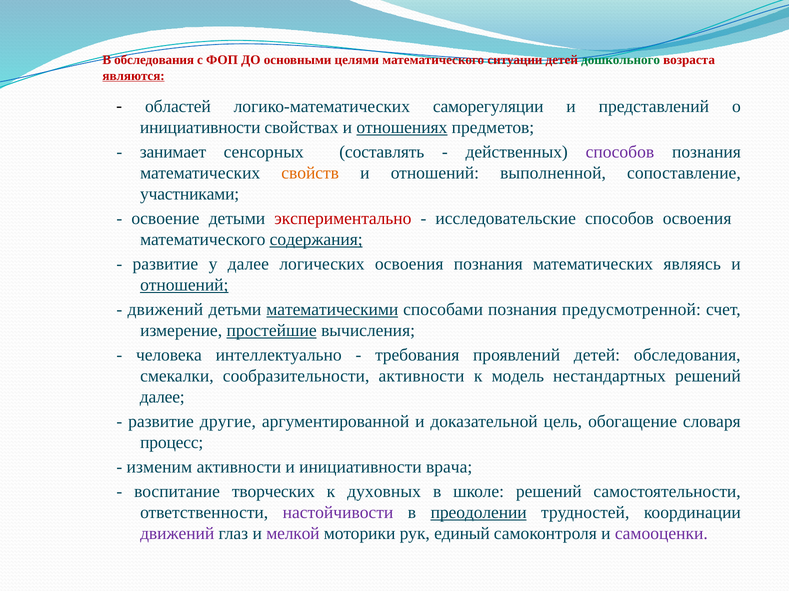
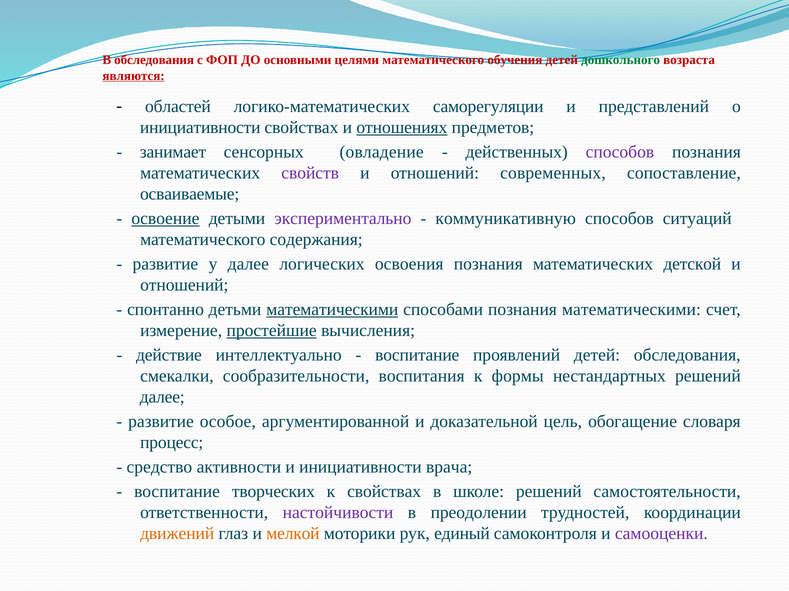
ситуации: ситуации -> обучения
составлять: составлять -> овладение
свойств colour: orange -> purple
выполненной: выполненной -> современных
участниками: участниками -> осваиваемые
освоение underline: none -> present
экспериментально colour: red -> purple
исследовательские: исследовательские -> коммуникативную
способов освоения: освоения -> ситуаций
содержания underline: present -> none
являясь: являясь -> детской
отношений at (184, 285) underline: present -> none
движений at (165, 310): движений -> спонтанно
познания предусмотренной: предусмотренной -> математическими
человека: человека -> действие
требования at (417, 355): требования -> воспитание
сообразительности активности: активности -> воспитания
модель: модель -> формы
другие: другие -> особое
изменим: изменим -> средство
к духовных: духовных -> свойствах
преодолении underline: present -> none
движений at (177, 534) colour: purple -> orange
мелкой colour: purple -> orange
